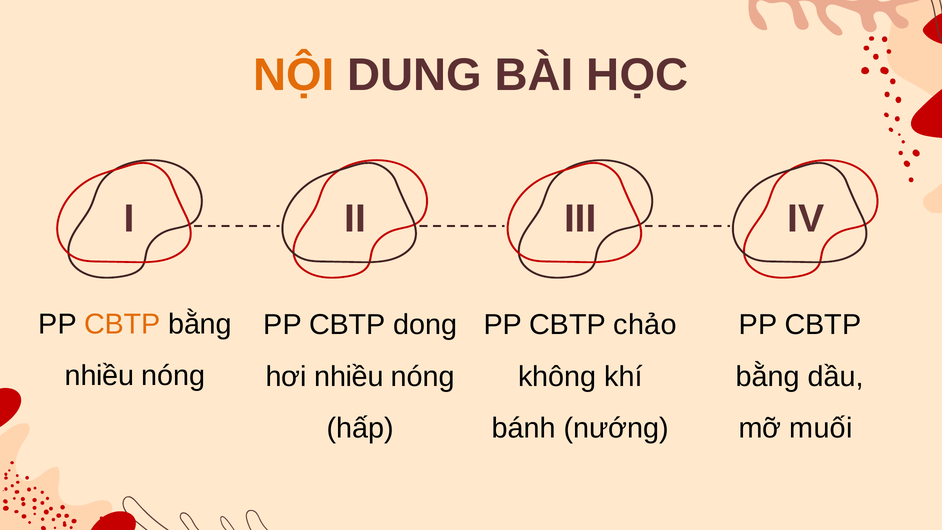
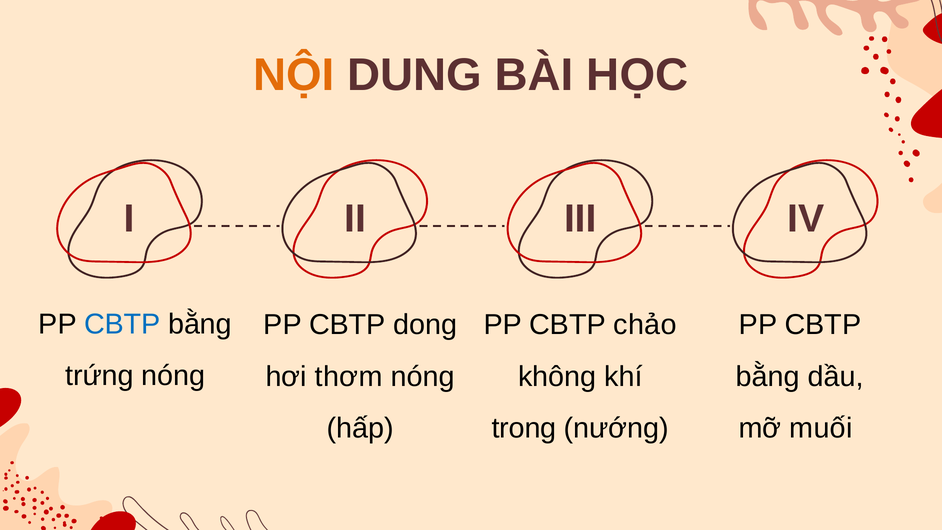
CBTP at (122, 324) colour: orange -> blue
nhiều at (99, 376): nhiều -> trứng
hơi nhiều: nhiều -> thơm
bánh: bánh -> trong
